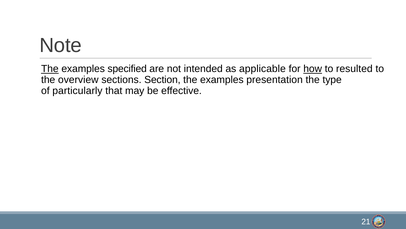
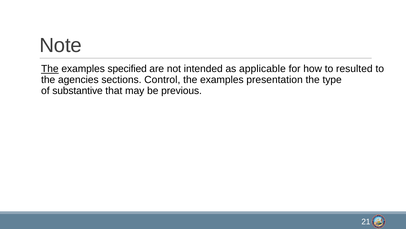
how underline: present -> none
overview: overview -> agencies
Section: Section -> Control
particularly: particularly -> substantive
effective: effective -> previous
